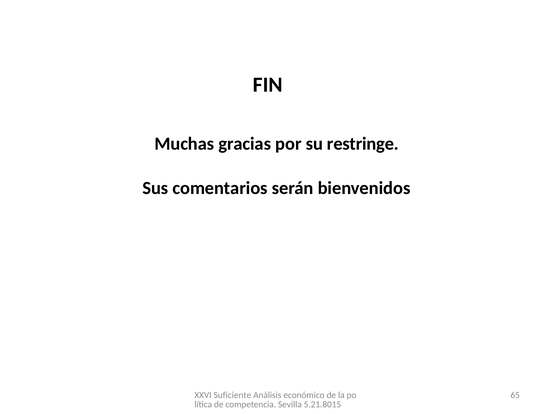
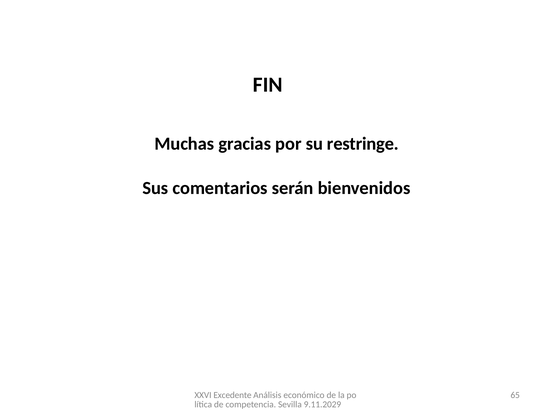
Suficiente: Suficiente -> Excedente
5.21.8015: 5.21.8015 -> 9.11.2029
